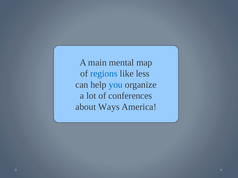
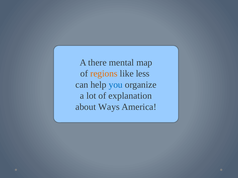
main: main -> there
regions colour: blue -> orange
conferences: conferences -> explanation
